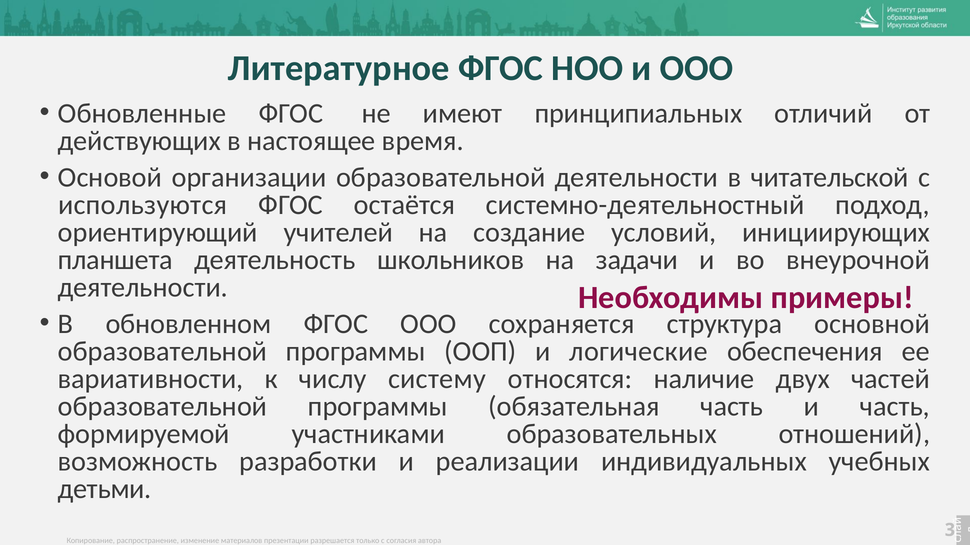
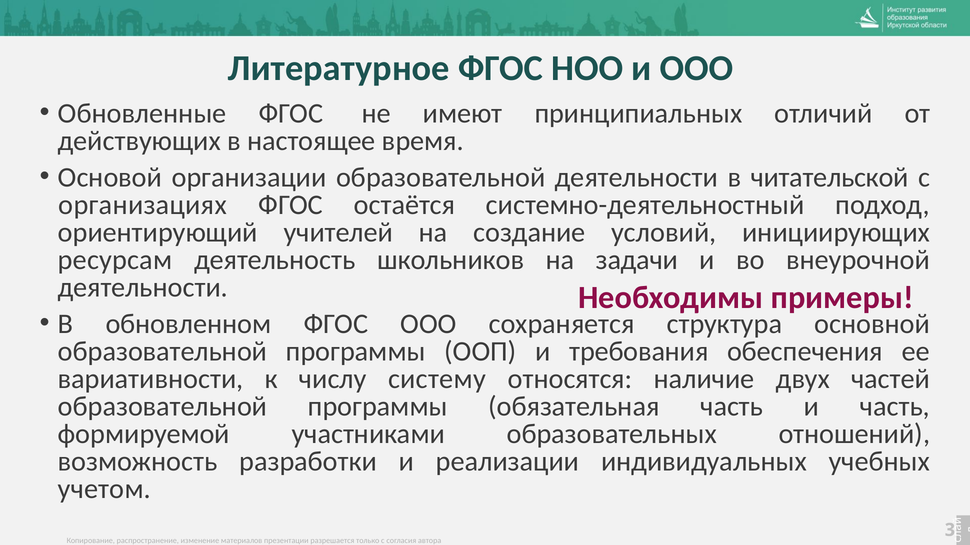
используются: используются -> организациях
планшета: планшета -> ресурсам
логические: логические -> требования
детьми: детьми -> учетом
